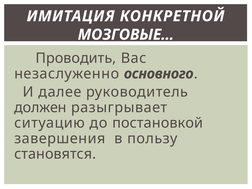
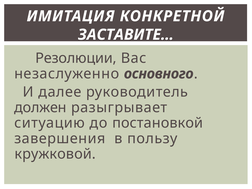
МОЗГОВЫЕ…: МОЗГОВЫЕ… -> ЗАСТАВИТЕ…
Проводить: Проводить -> Резолюции
становятся: становятся -> кружковой
